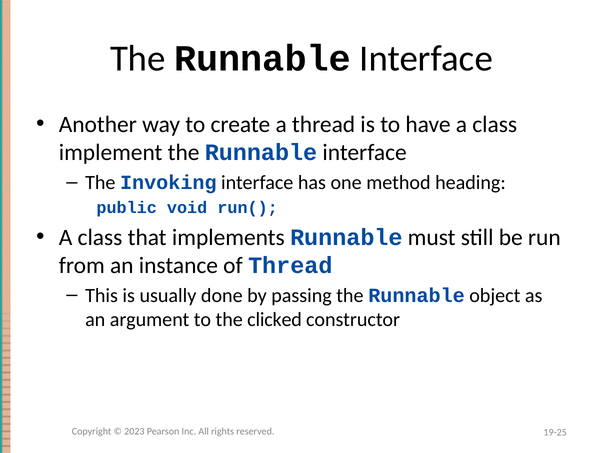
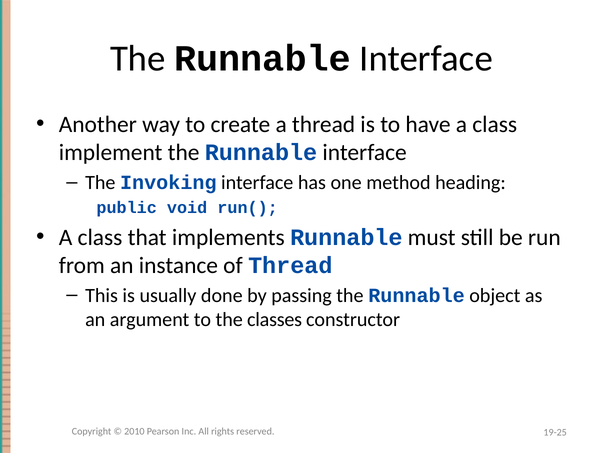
clicked: clicked -> classes
2023: 2023 -> 2010
